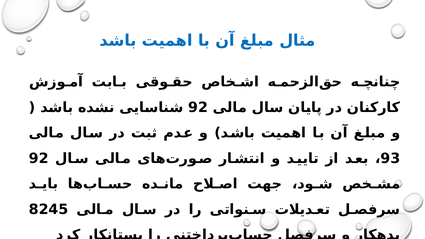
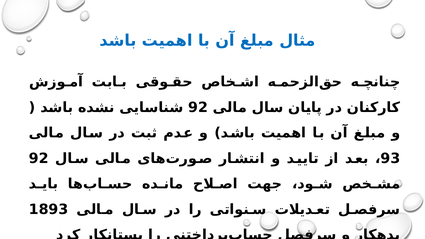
8245: 8245 -> 1893
